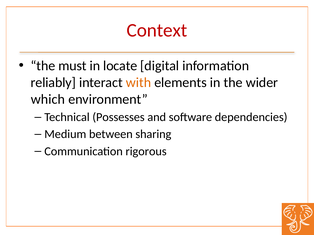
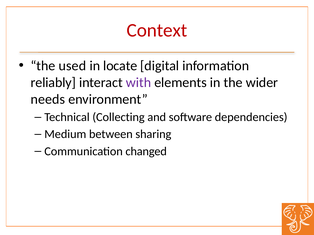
must: must -> used
with colour: orange -> purple
which: which -> needs
Possesses: Possesses -> Collecting
rigorous: rigorous -> changed
